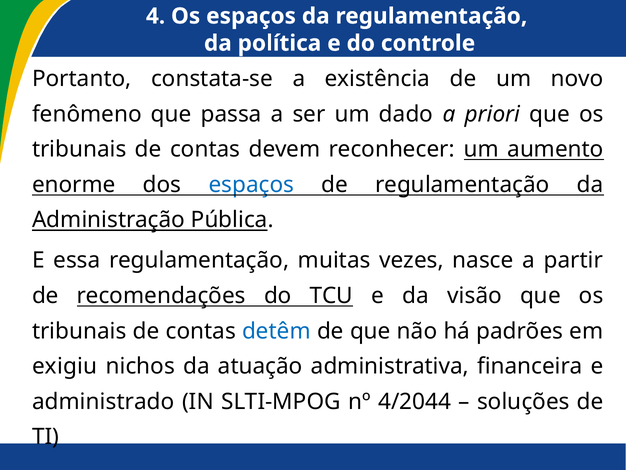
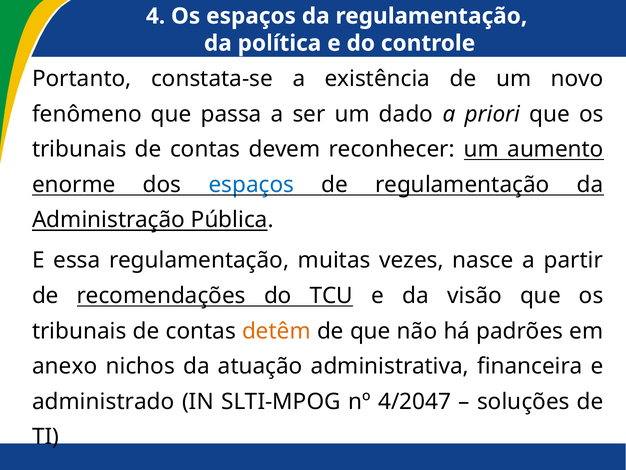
detêm colour: blue -> orange
exigiu: exigiu -> anexo
4/2044: 4/2044 -> 4/2047
